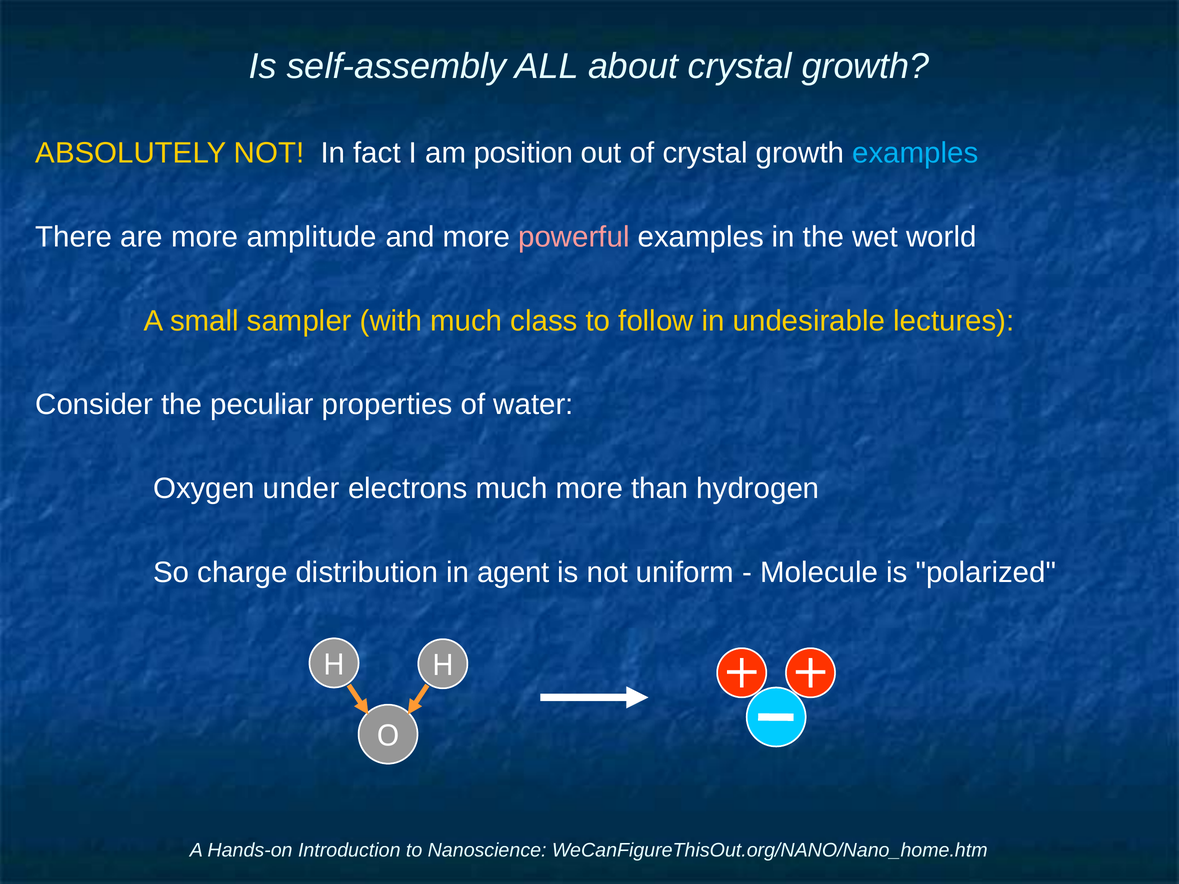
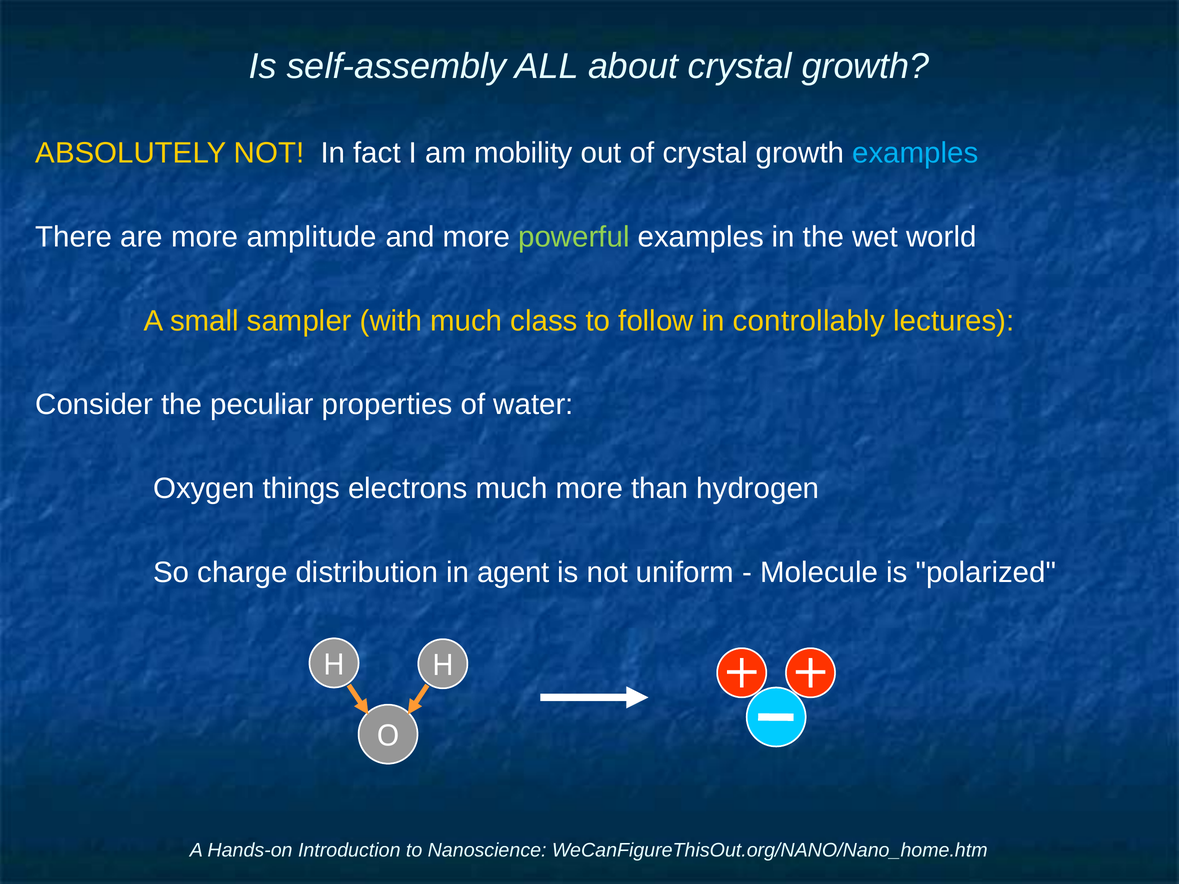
position: position -> mobility
powerful colour: pink -> light green
undesirable: undesirable -> controllably
under: under -> things
